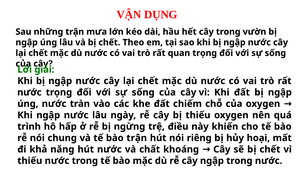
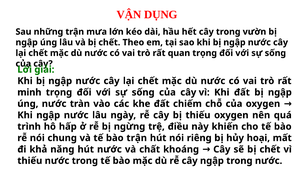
nước at (29, 92): nước -> minh
